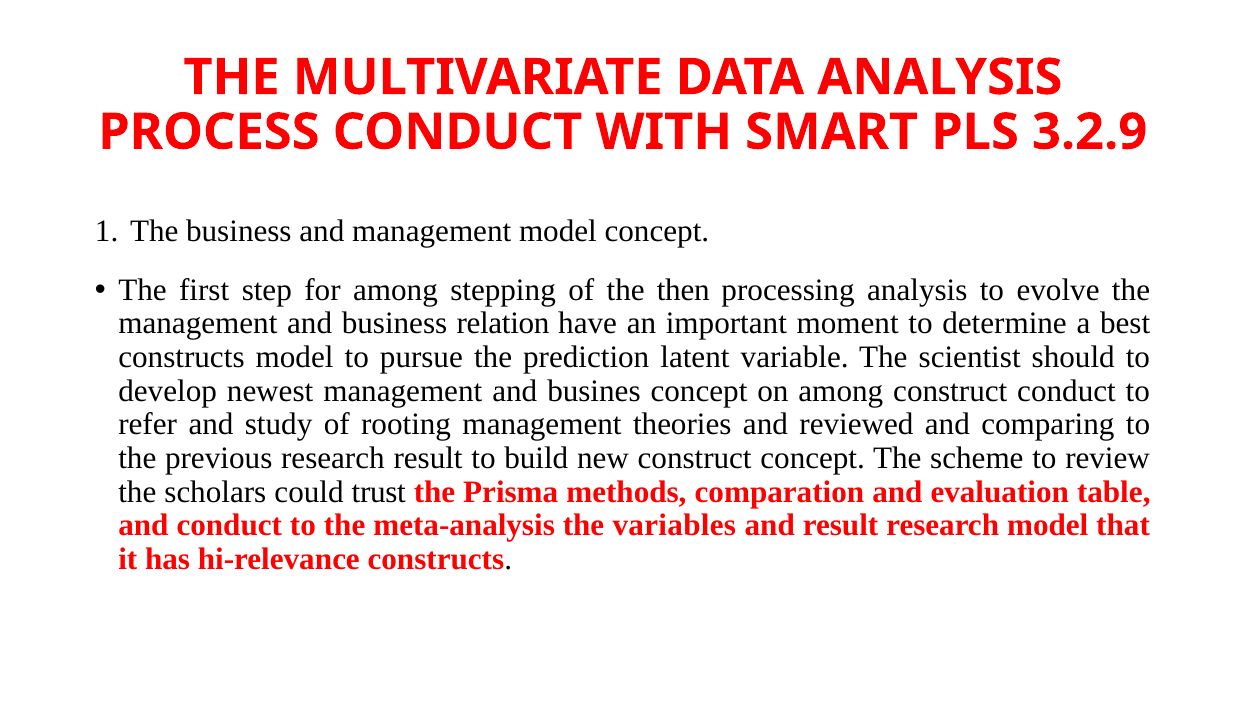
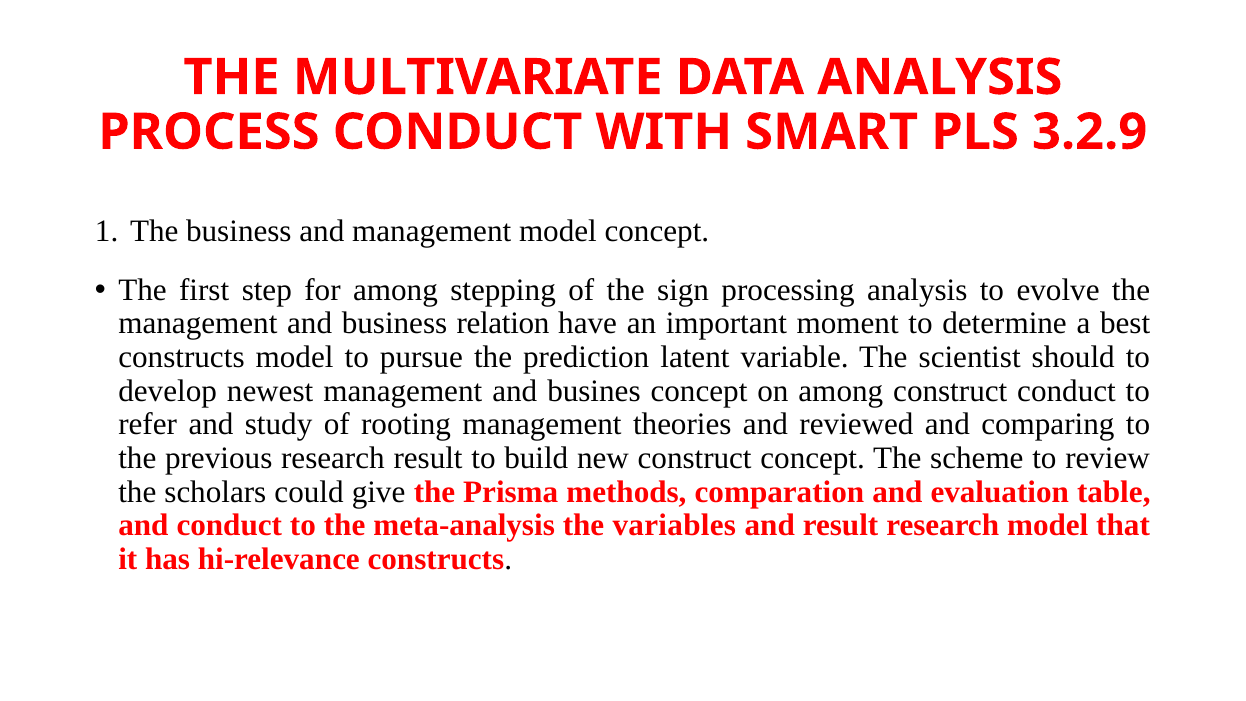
then: then -> sign
trust: trust -> give
